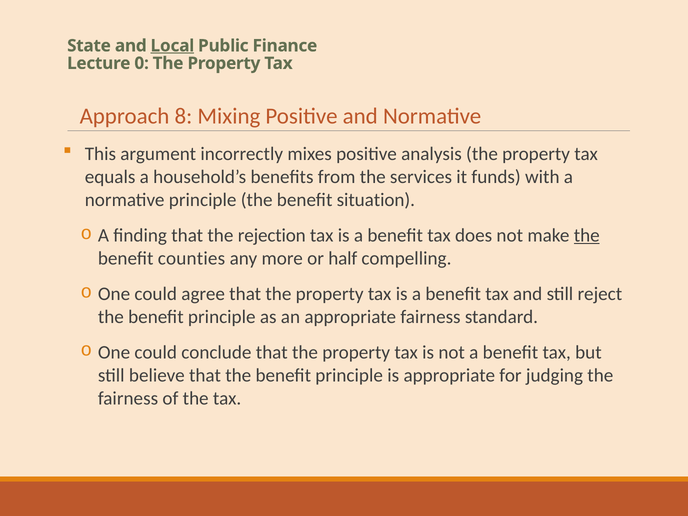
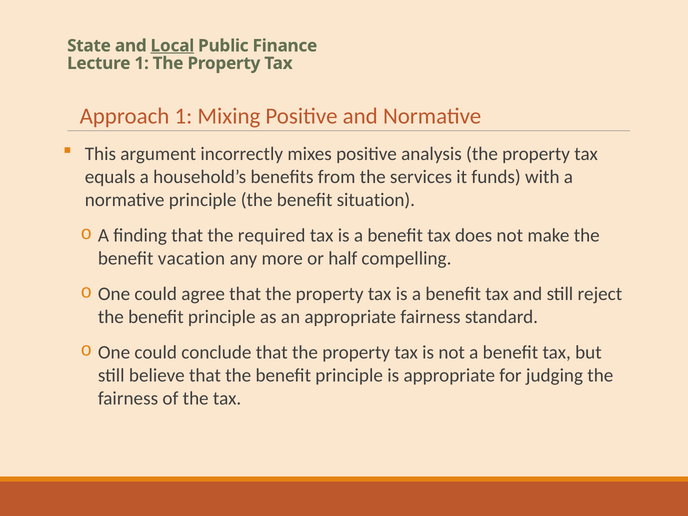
Lecture 0: 0 -> 1
Approach 8: 8 -> 1
rejection: rejection -> required
the at (587, 235) underline: present -> none
counties: counties -> vacation
